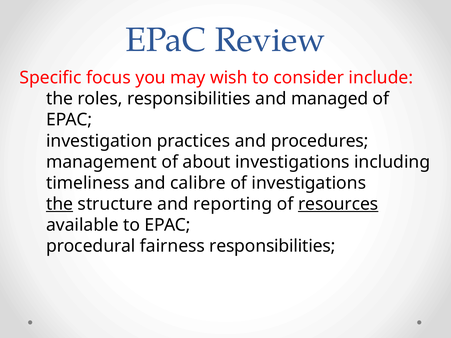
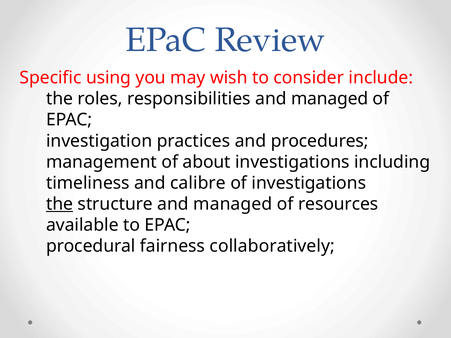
focus: focus -> using
structure and reporting: reporting -> managed
resources underline: present -> none
fairness responsibilities: responsibilities -> collaboratively
